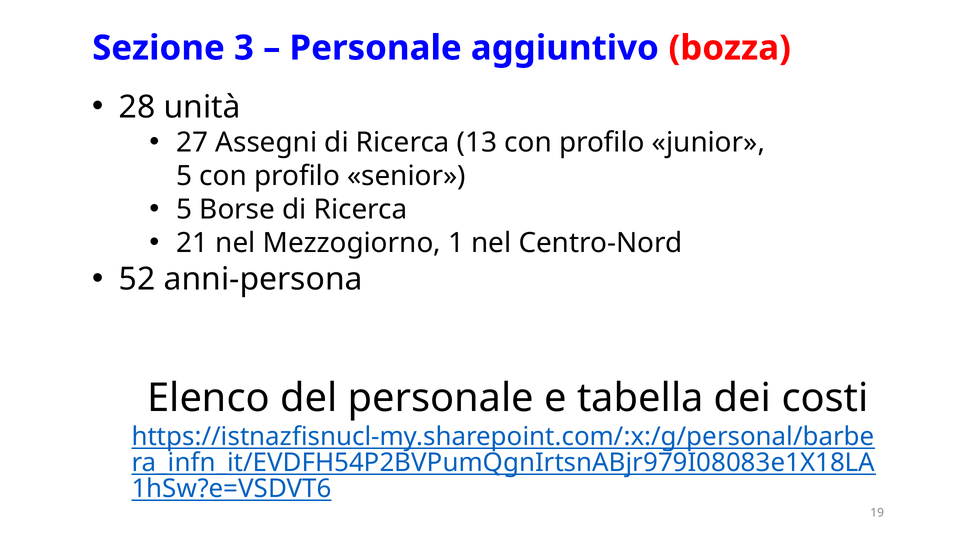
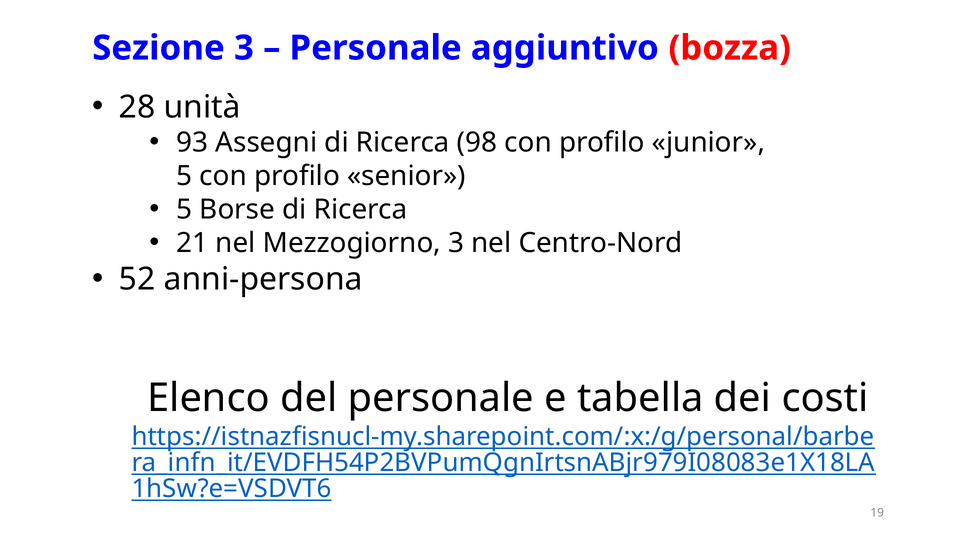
27: 27 -> 93
13: 13 -> 98
Mezzogiorno 1: 1 -> 3
